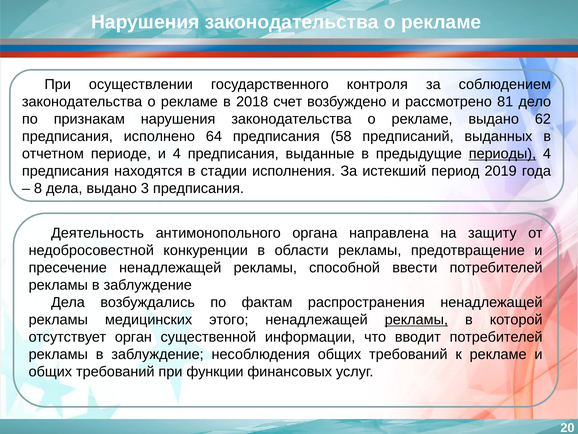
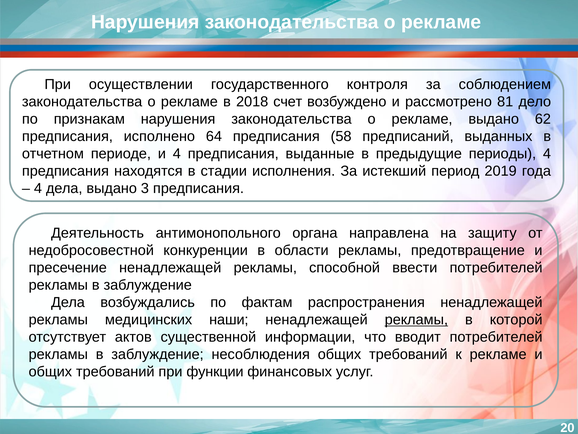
периоды underline: present -> none
8 at (38, 188): 8 -> 4
этого: этого -> наши
орган: орган -> актов
